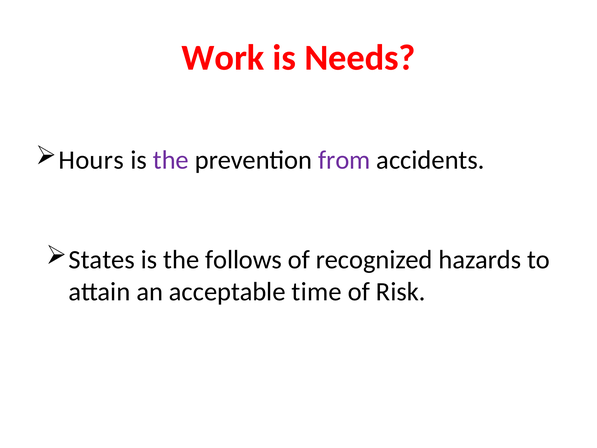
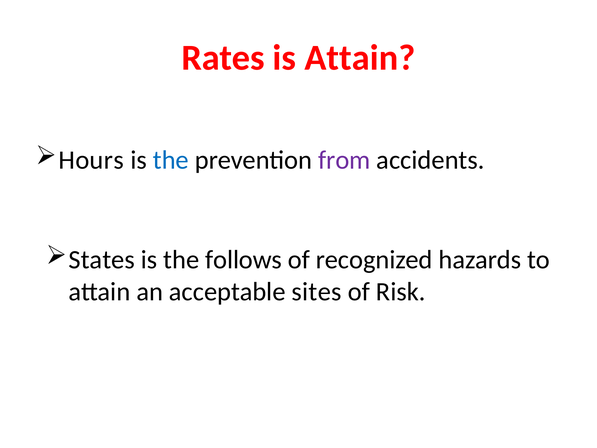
Work: Work -> Rates
is Needs: Needs -> Attain
the at (171, 160) colour: purple -> blue
time: time -> sites
